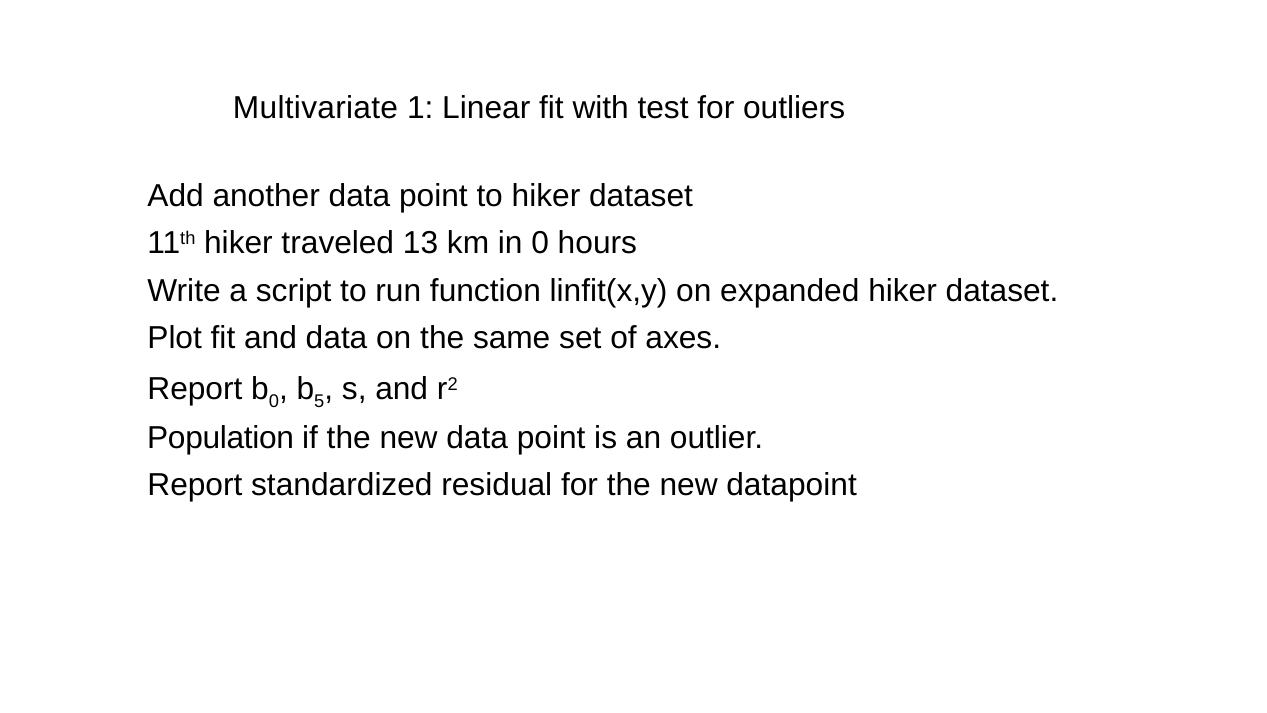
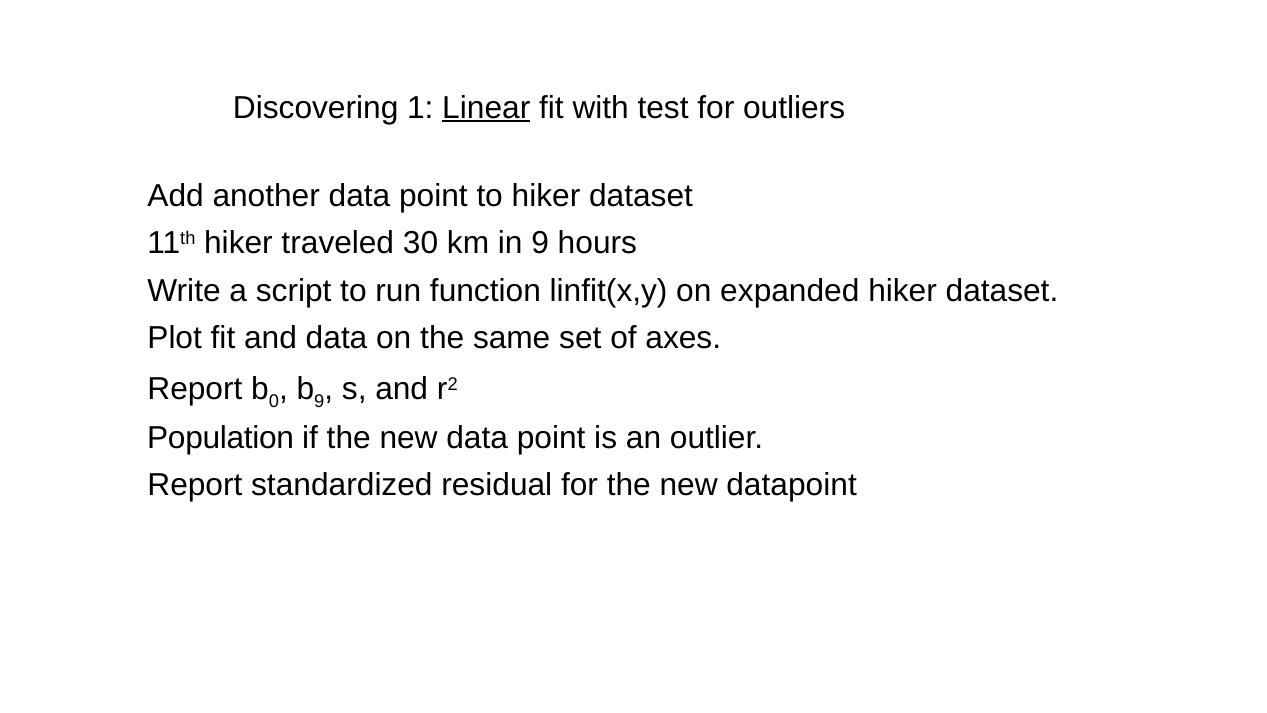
Multivariate at (316, 108): Multivariate -> Discovering
Linear underline: none -> present
13: 13 -> 30
in 0: 0 -> 9
5 at (319, 401): 5 -> 9
